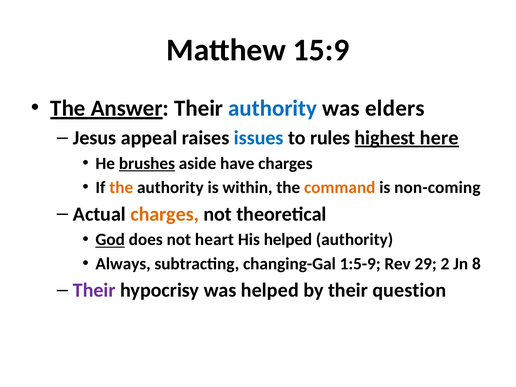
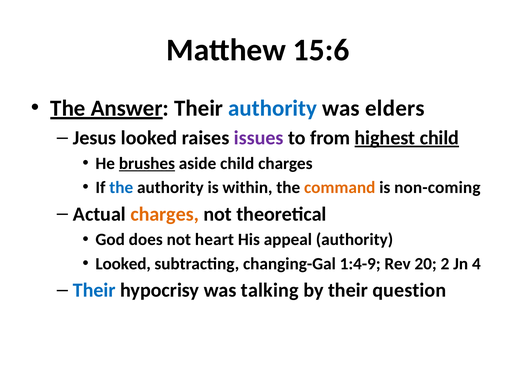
15:9: 15:9 -> 15:6
Jesus appeal: appeal -> looked
issues colour: blue -> purple
rules: rules -> from
highest here: here -> child
aside have: have -> child
the at (121, 188) colour: orange -> blue
God underline: present -> none
His helped: helped -> appeal
Always at (123, 264): Always -> Looked
1:5-9: 1:5-9 -> 1:4-9
29: 29 -> 20
8: 8 -> 4
Their at (94, 290) colour: purple -> blue
was helped: helped -> talking
